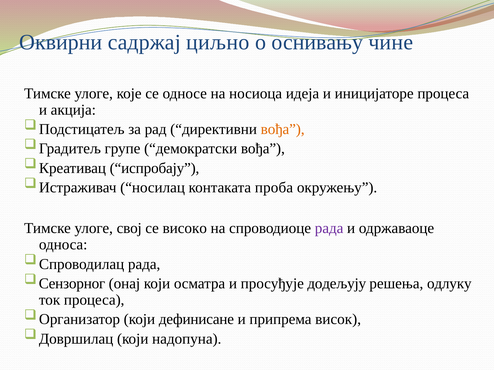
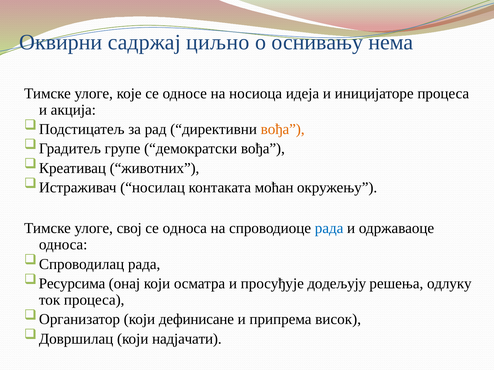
чине: чине -> нема
испробају: испробају -> животних
проба: проба -> моћан
се високо: високо -> односа
рада at (329, 229) colour: purple -> blue
Сензорног: Сензорног -> Ресурсима
надопуна: надопуна -> надјачати
